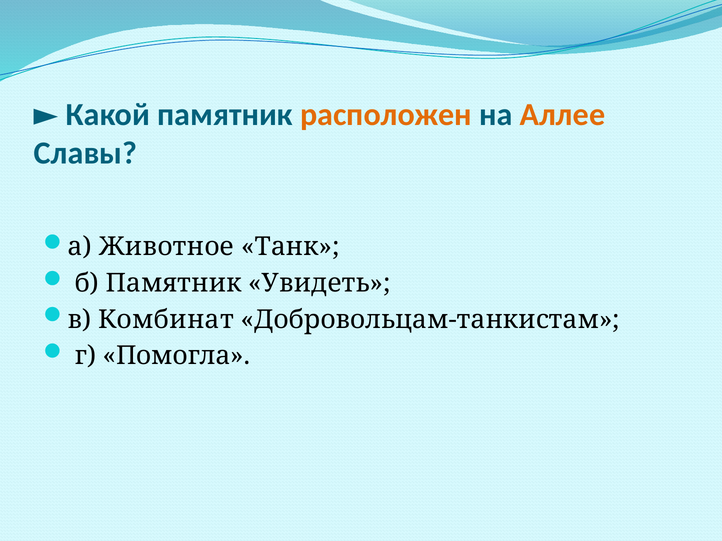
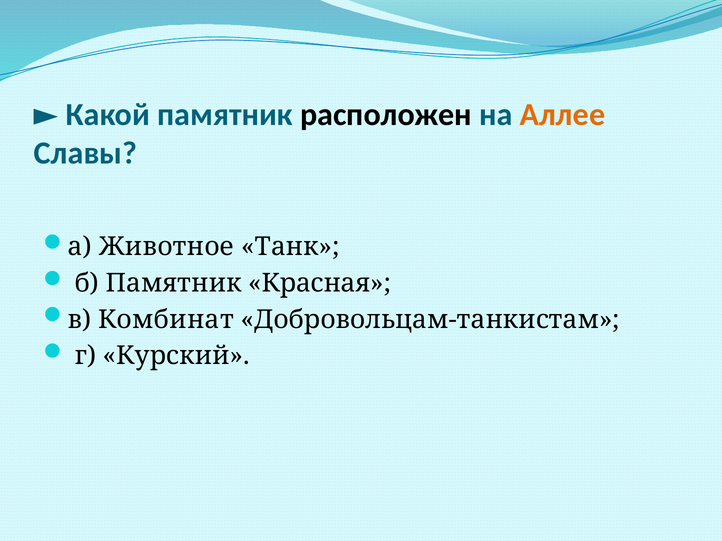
расположен colour: orange -> black
Увидеть: Увидеть -> Красная
Помогла: Помогла -> Курский
